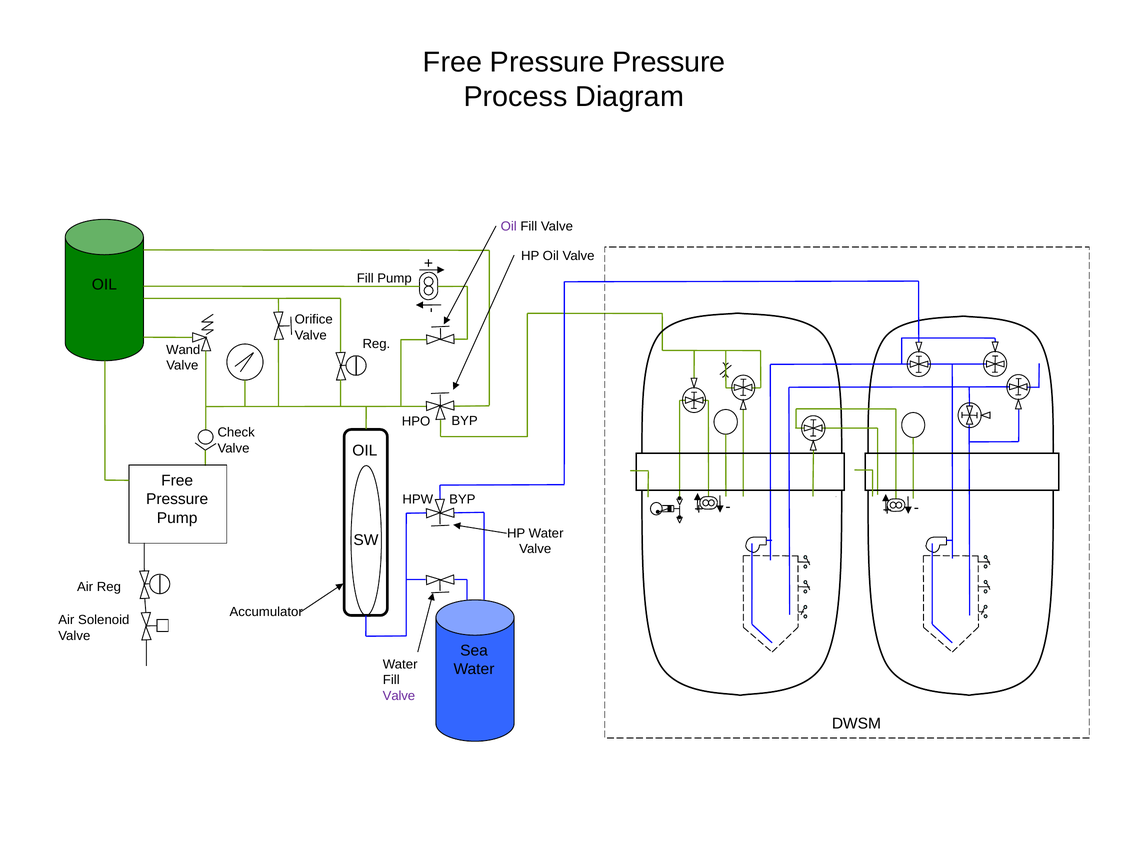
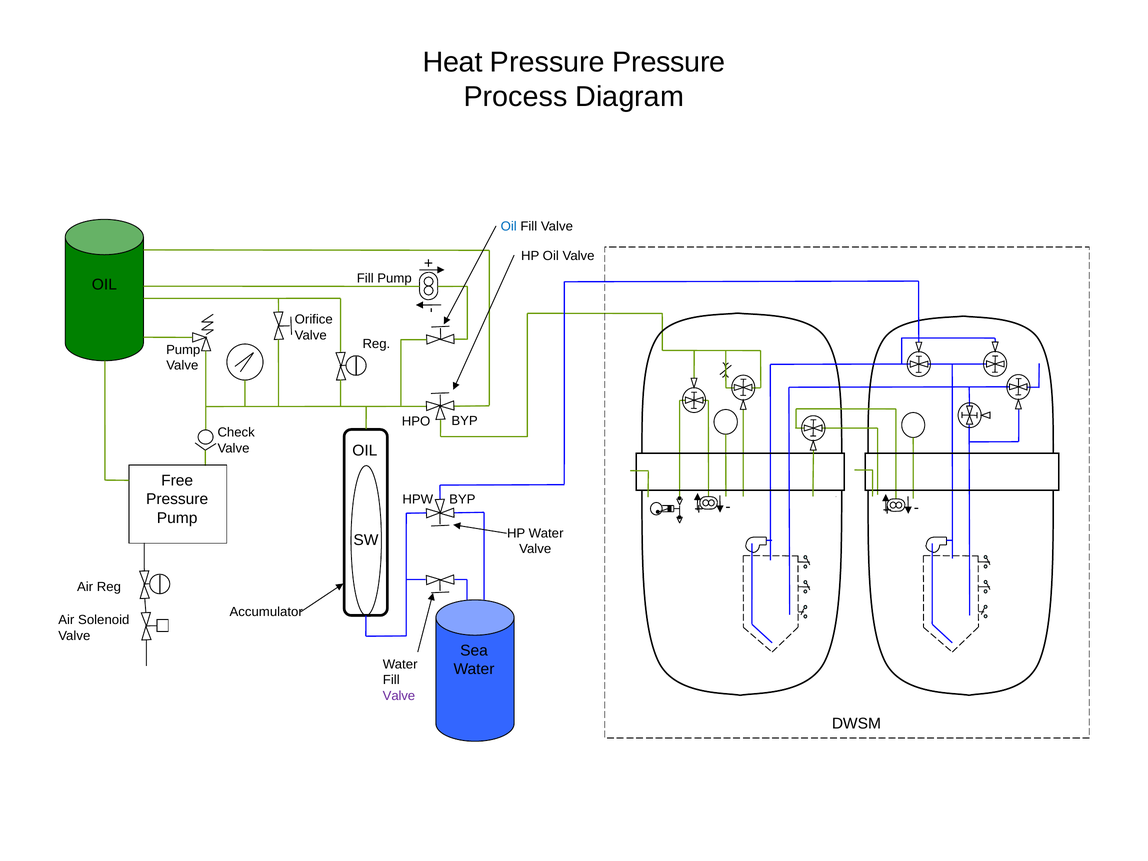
Free at (453, 62): Free -> Heat
Oil at (509, 226) colour: purple -> blue
Wand at (183, 350): Wand -> Pump
